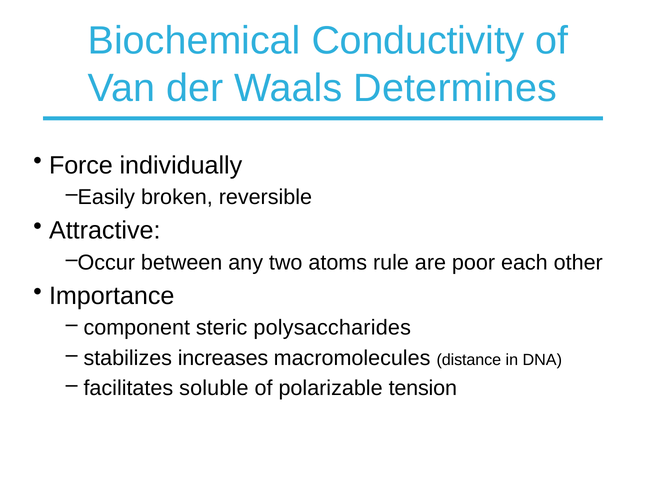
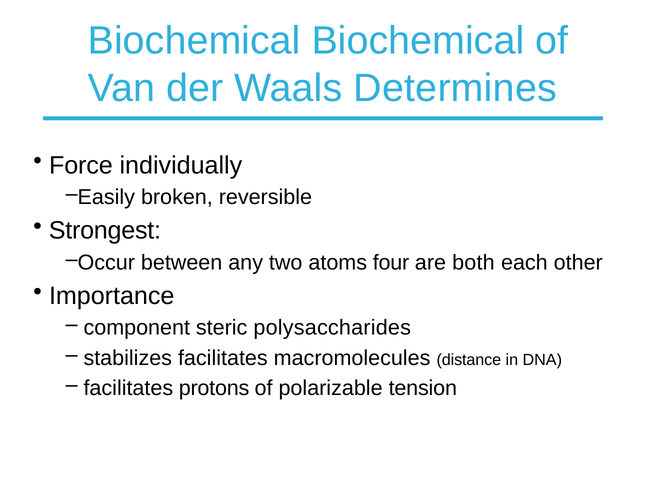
Biochemical Conductivity: Conductivity -> Biochemical
Attractive: Attractive -> Strongest
rule: rule -> four
poor: poor -> both
stabilizes increases: increases -> facilitates
soluble: soluble -> protons
